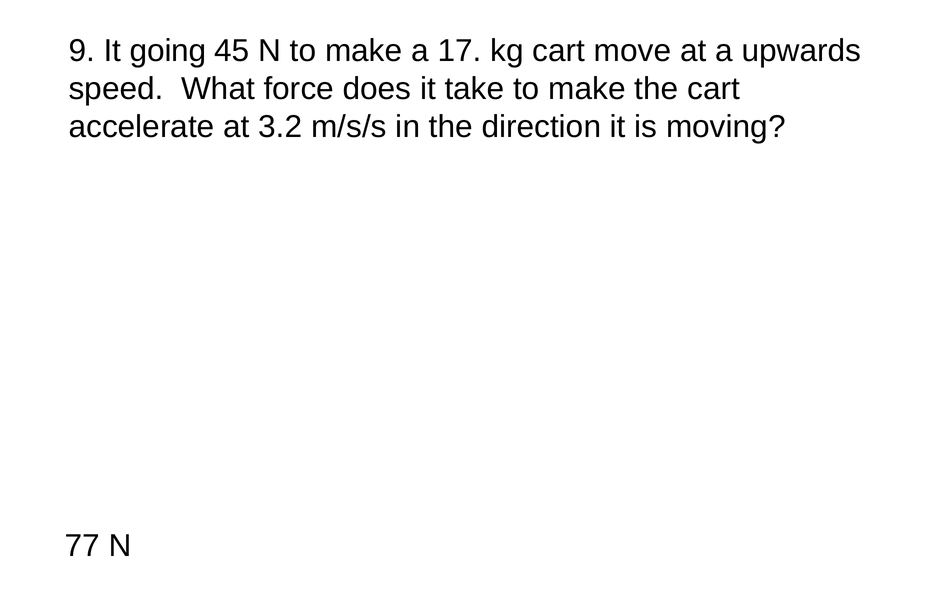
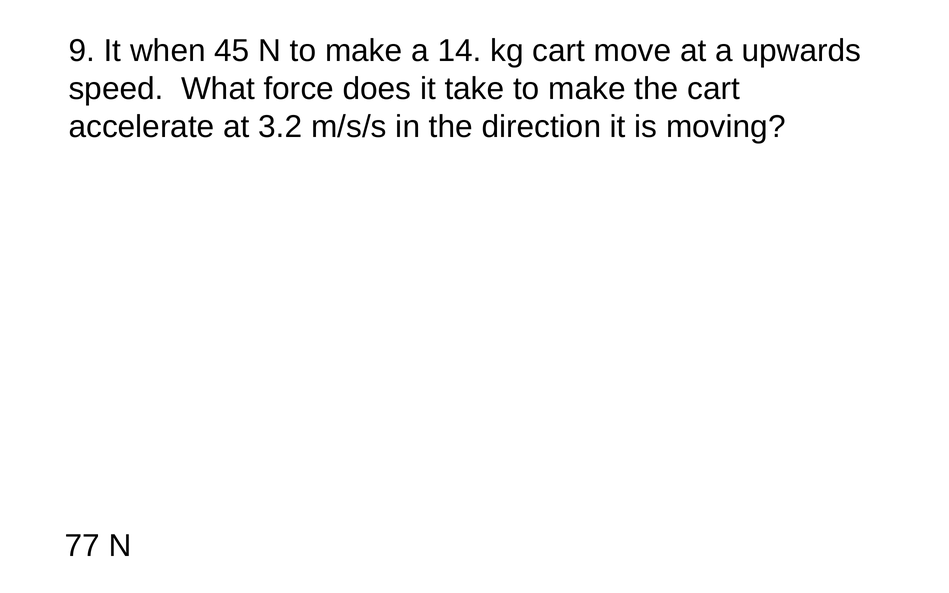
going: going -> when
17: 17 -> 14
